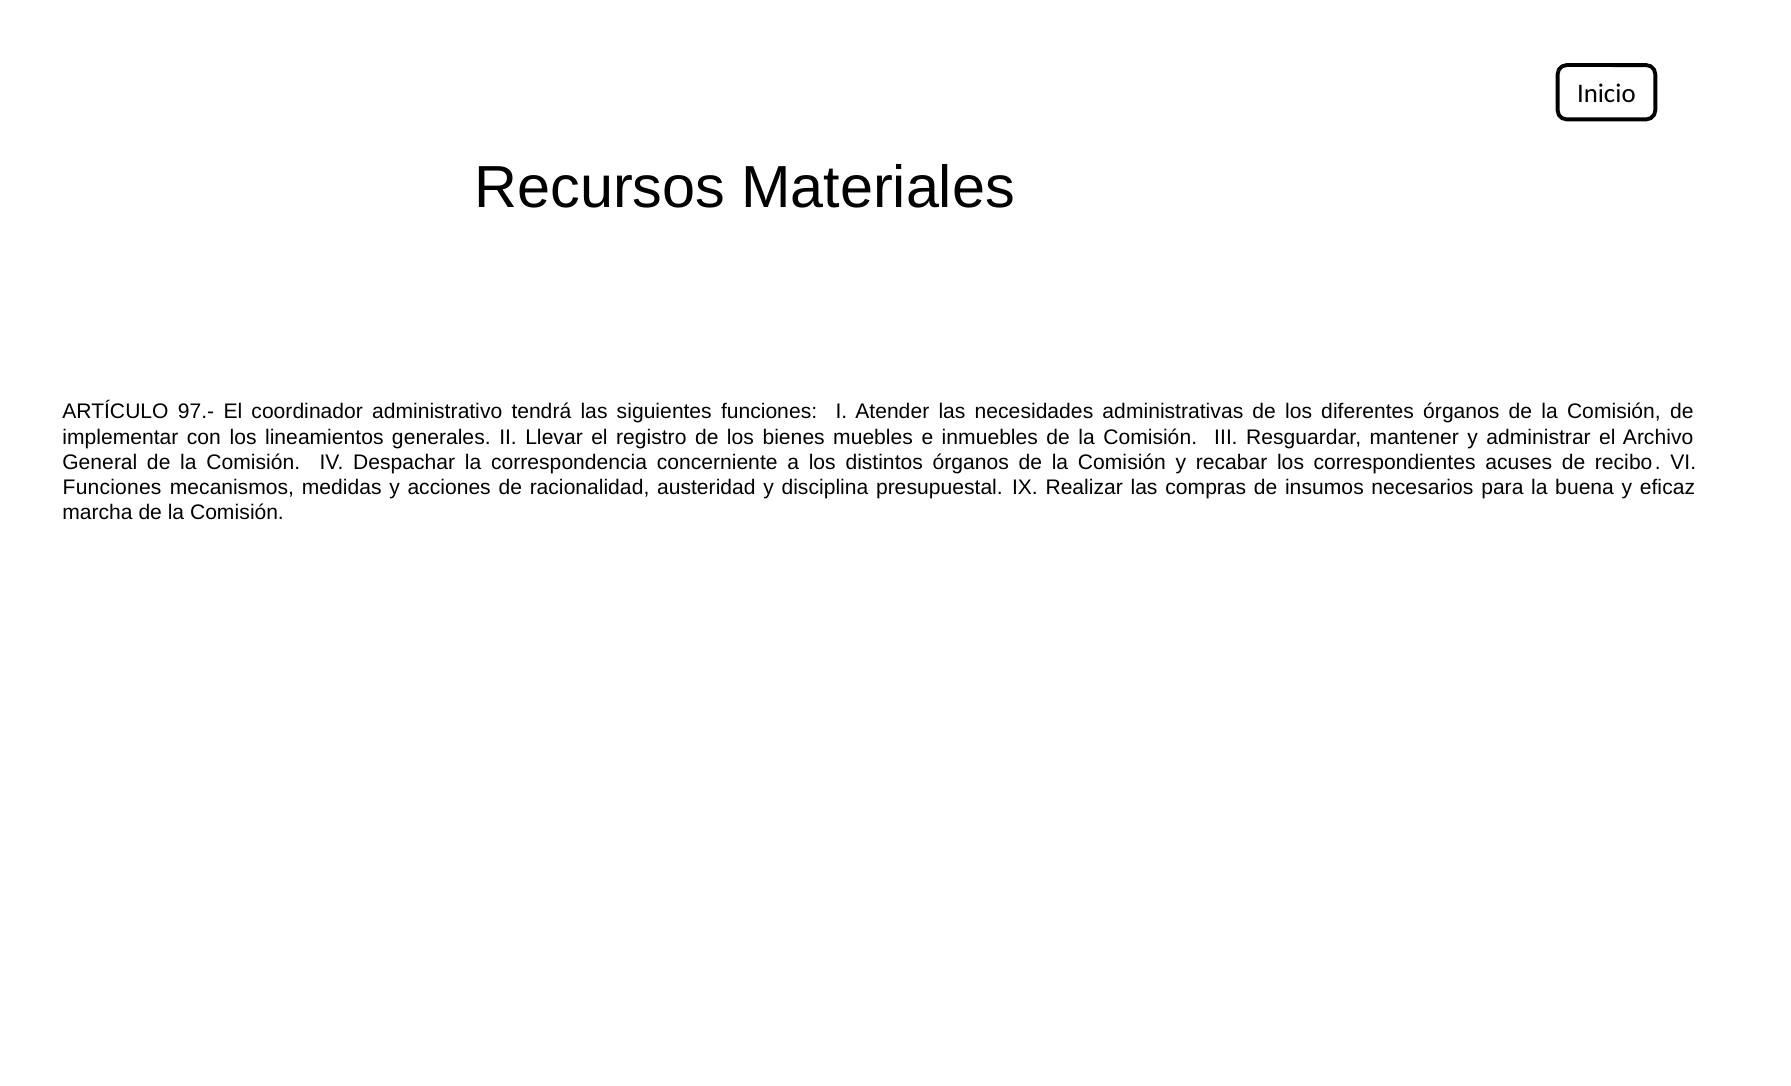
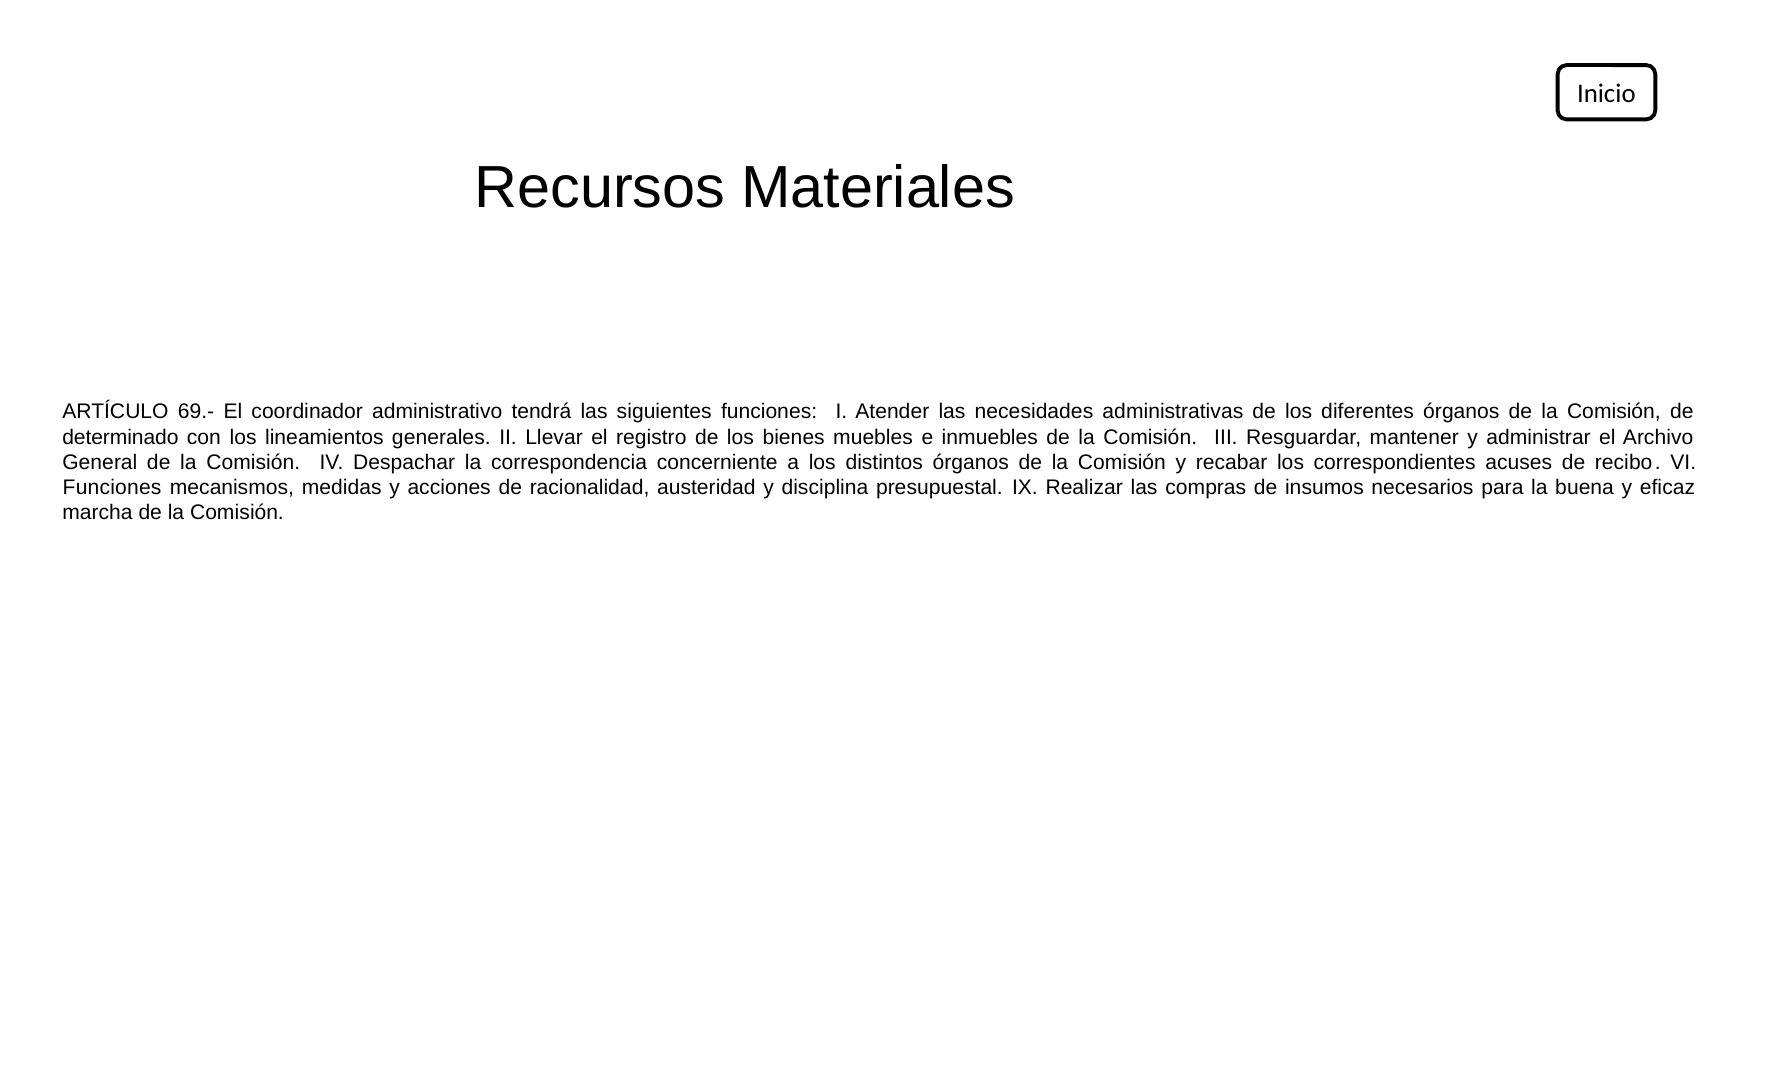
97.-: 97.- -> 69.-
implementar: implementar -> determinado
